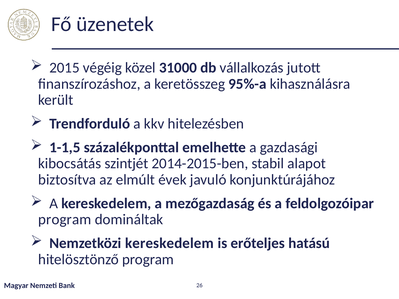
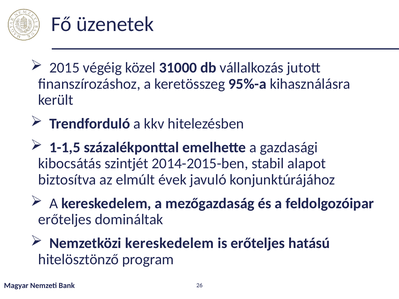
program at (65, 220): program -> erőteljes
